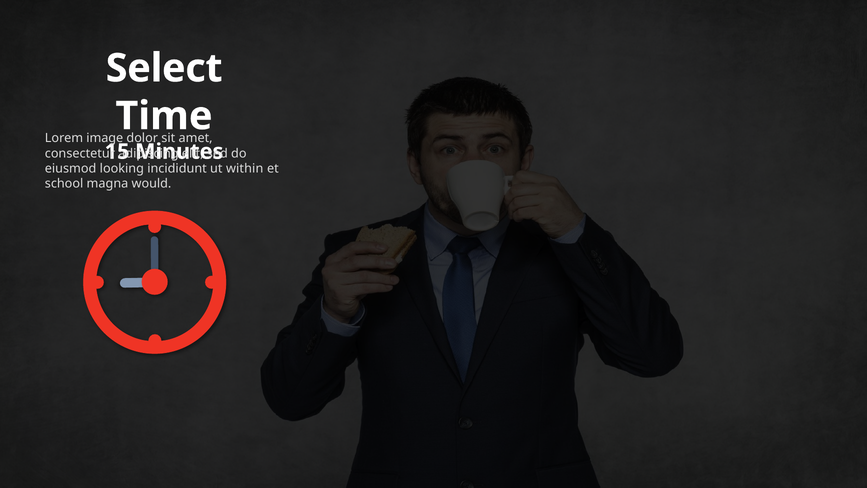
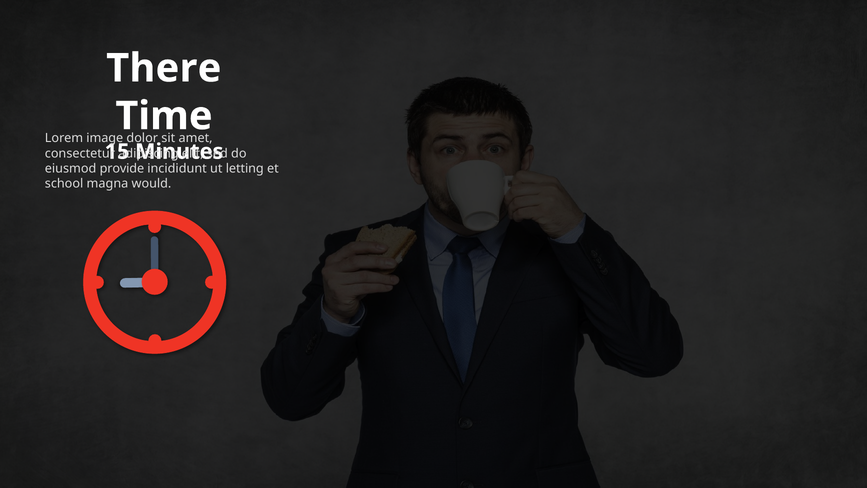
Select: Select -> There
looking: looking -> provide
within: within -> letting
